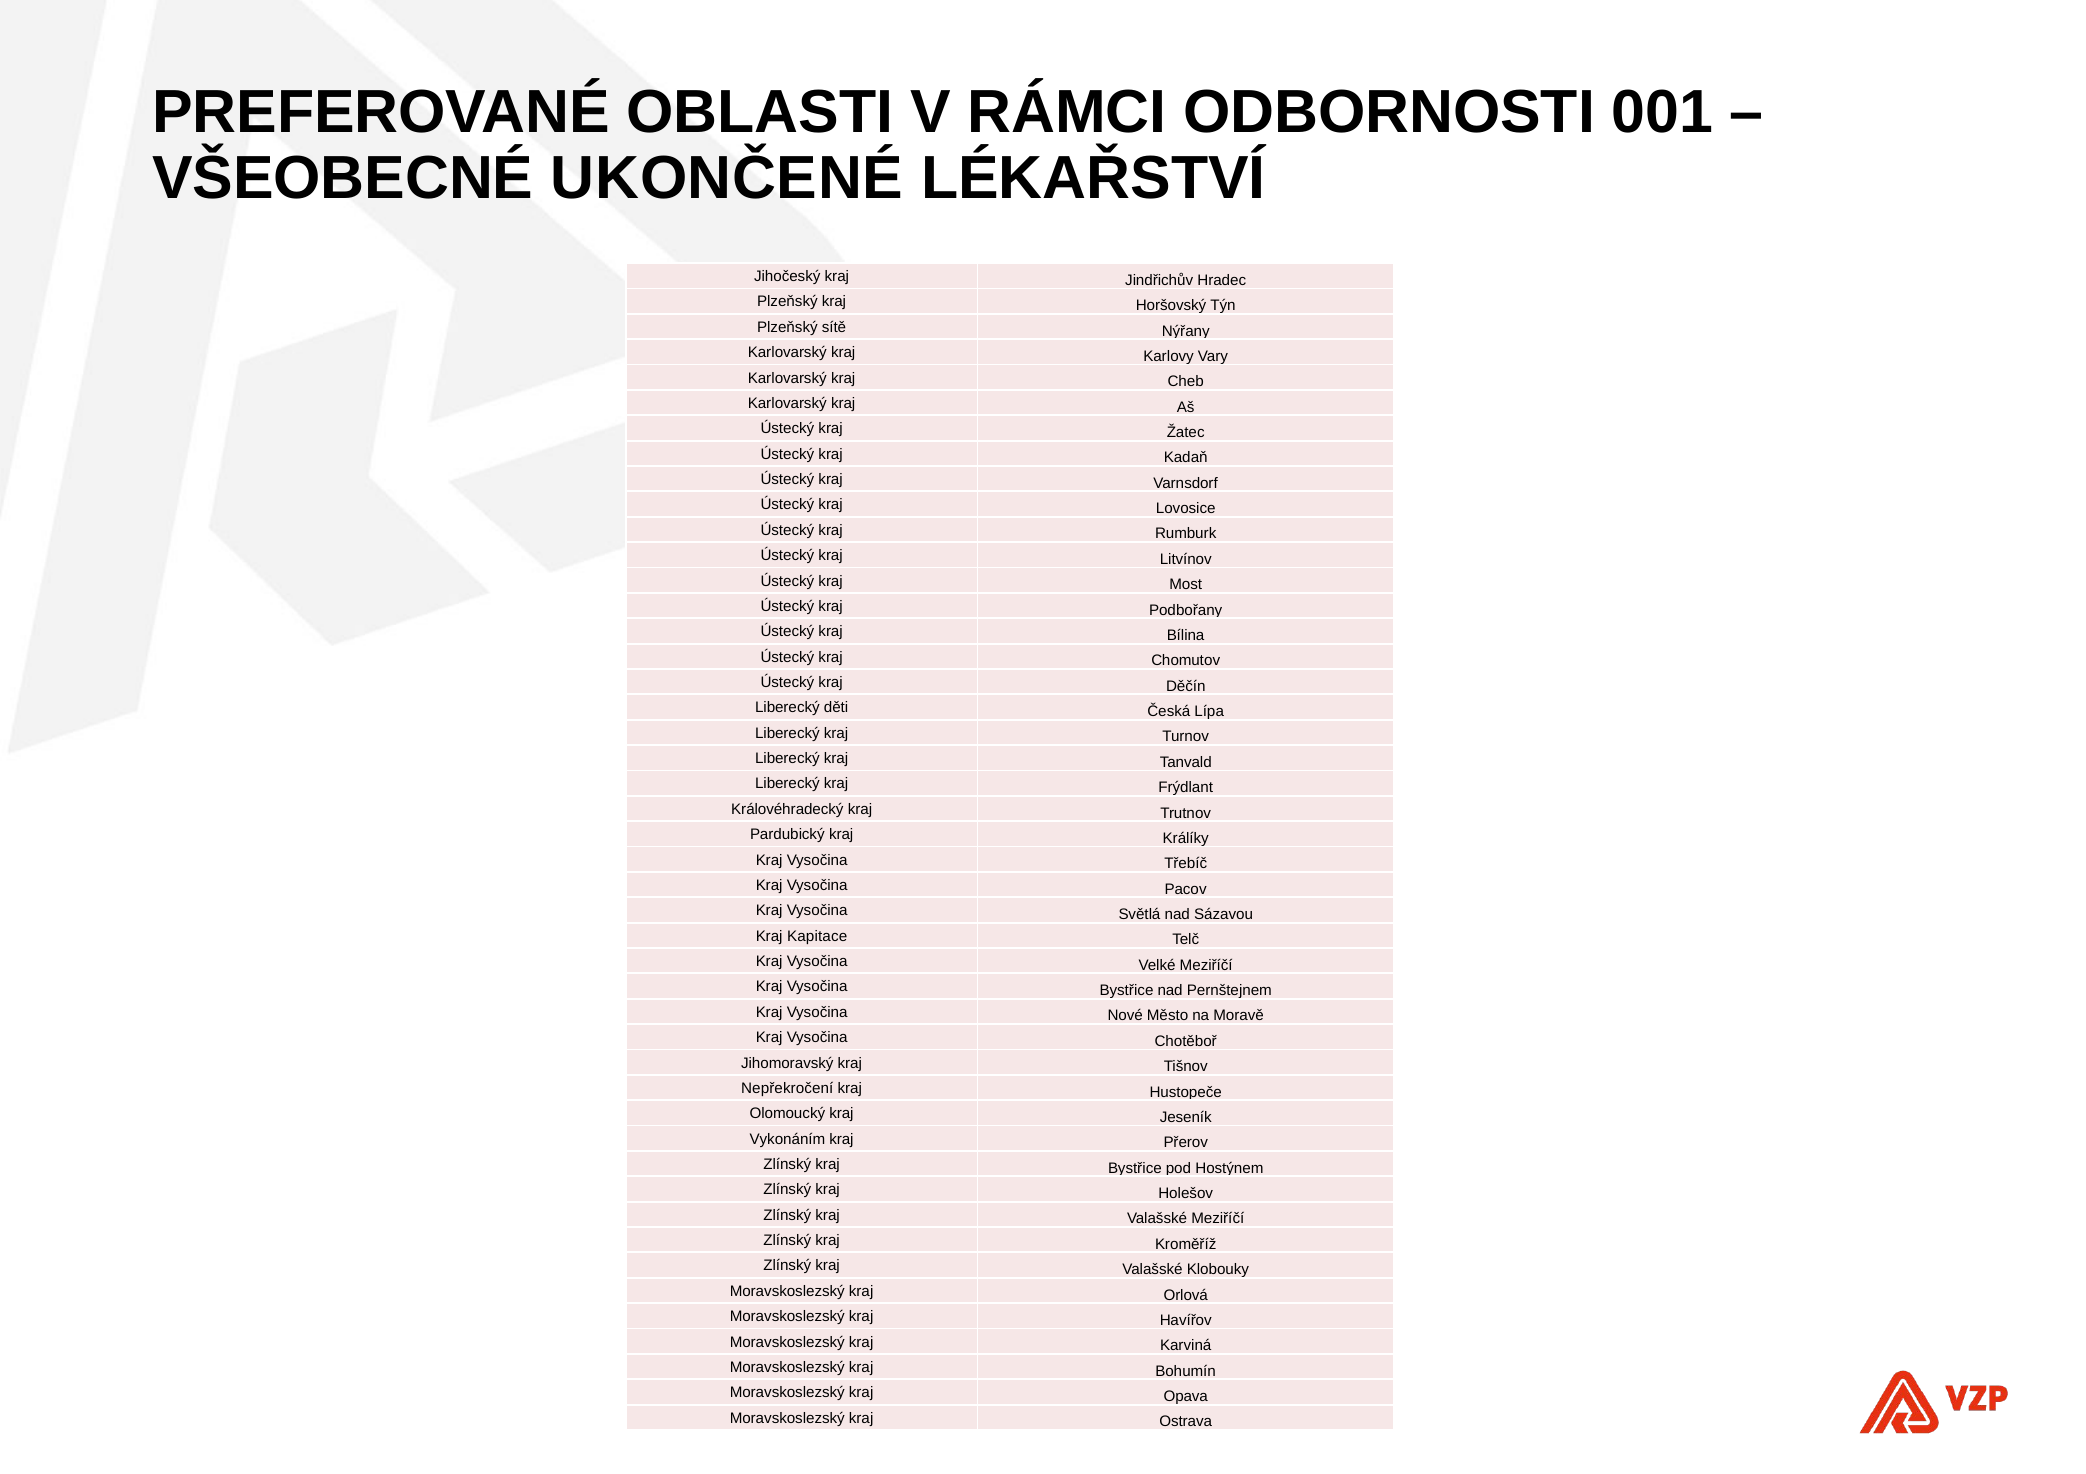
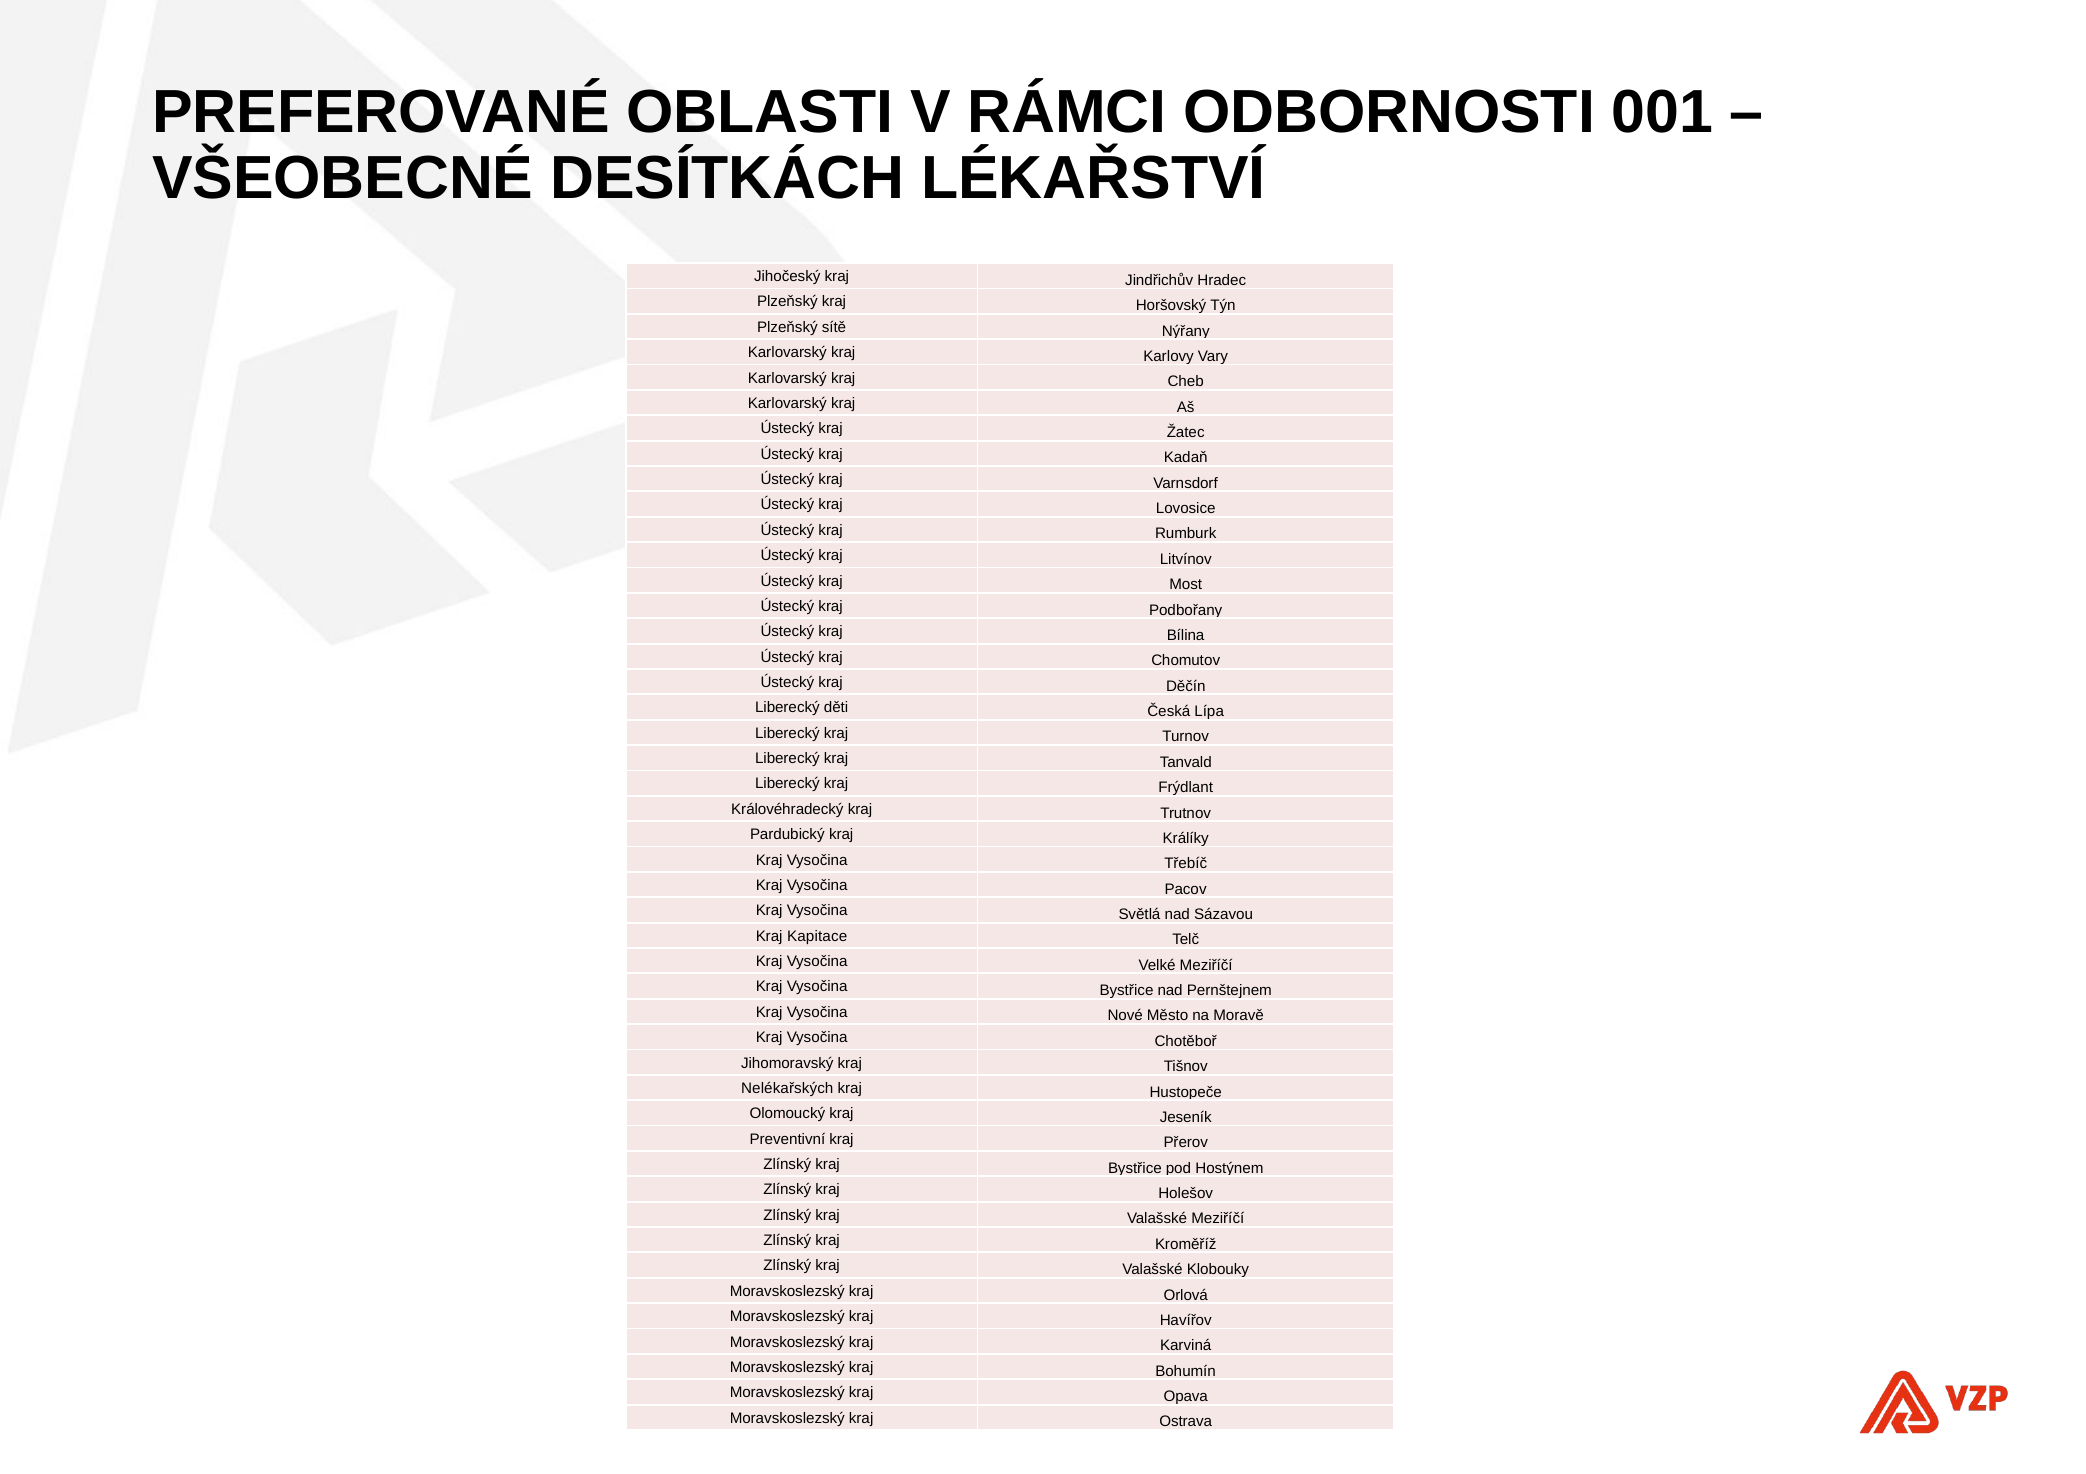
UKONČENÉ: UKONČENÉ -> DESÍTKÁCH
Nepřekročení: Nepřekročení -> Nelékařských
Vykonáním: Vykonáním -> Preventivní
